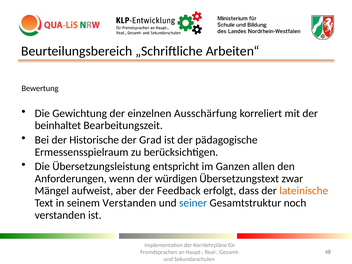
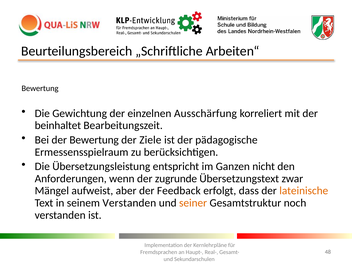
der Historische: Historische -> Bewertung
Grad: Grad -> Ziele
allen: allen -> nicht
würdigen: würdigen -> zugrunde
seiner colour: blue -> orange
